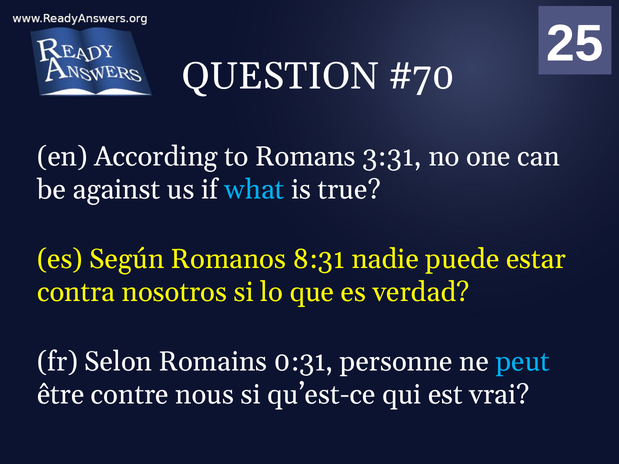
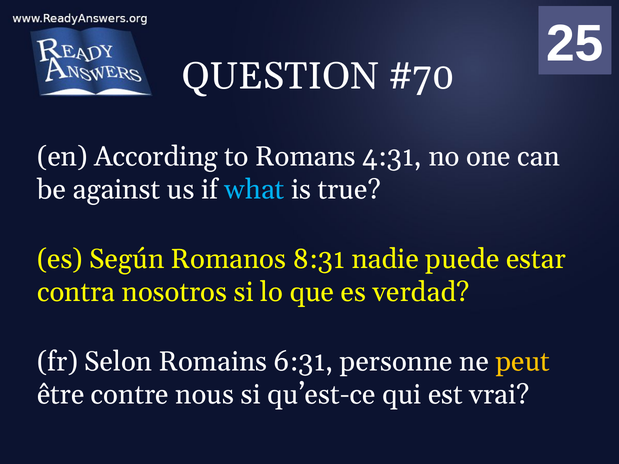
3:31: 3:31 -> 4:31
0:31: 0:31 -> 6:31
peut colour: light blue -> yellow
